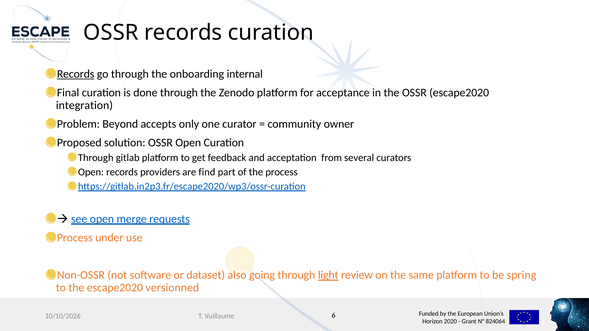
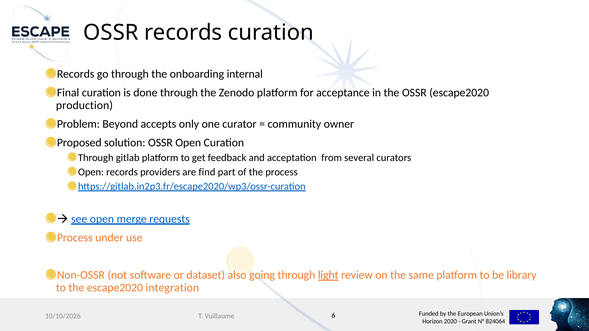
Records at (76, 74) underline: present -> none
integration: integration -> production
spring: spring -> library
versionned: versionned -> integration
